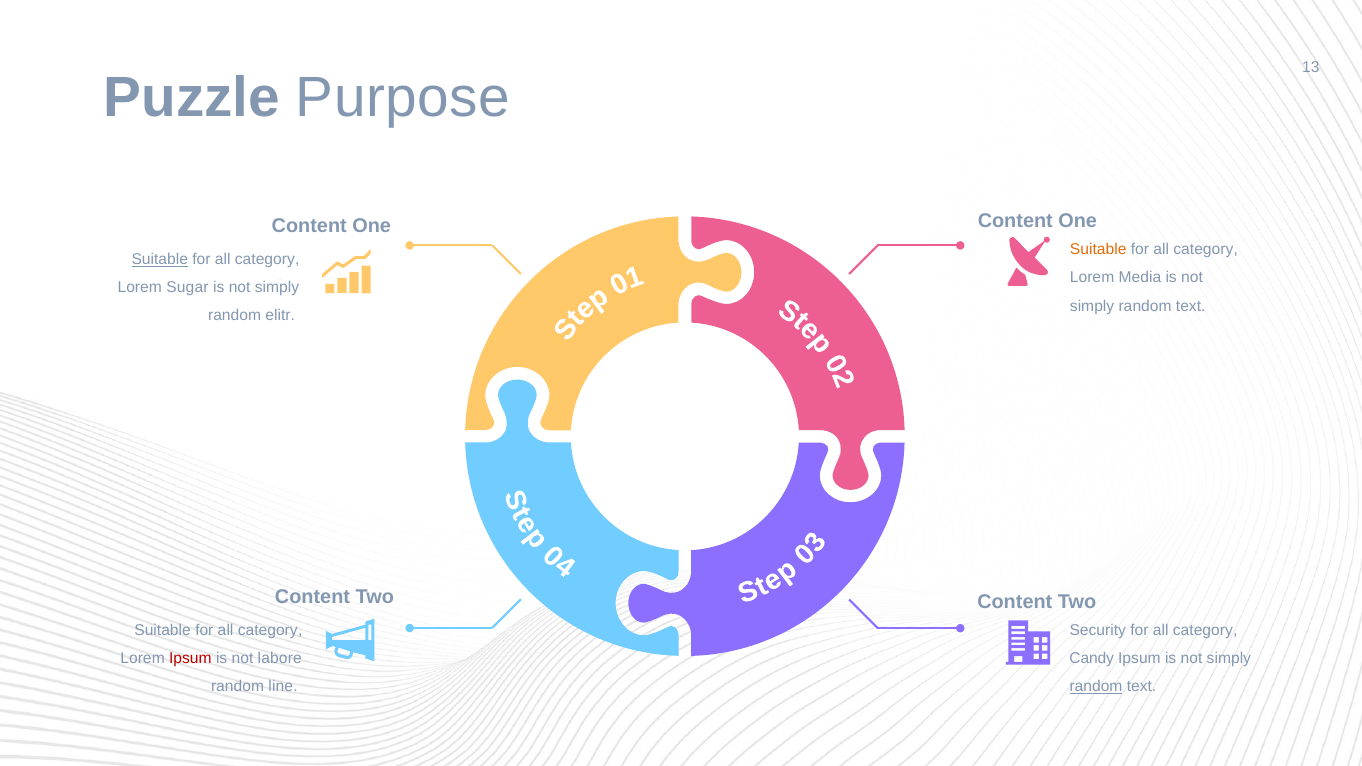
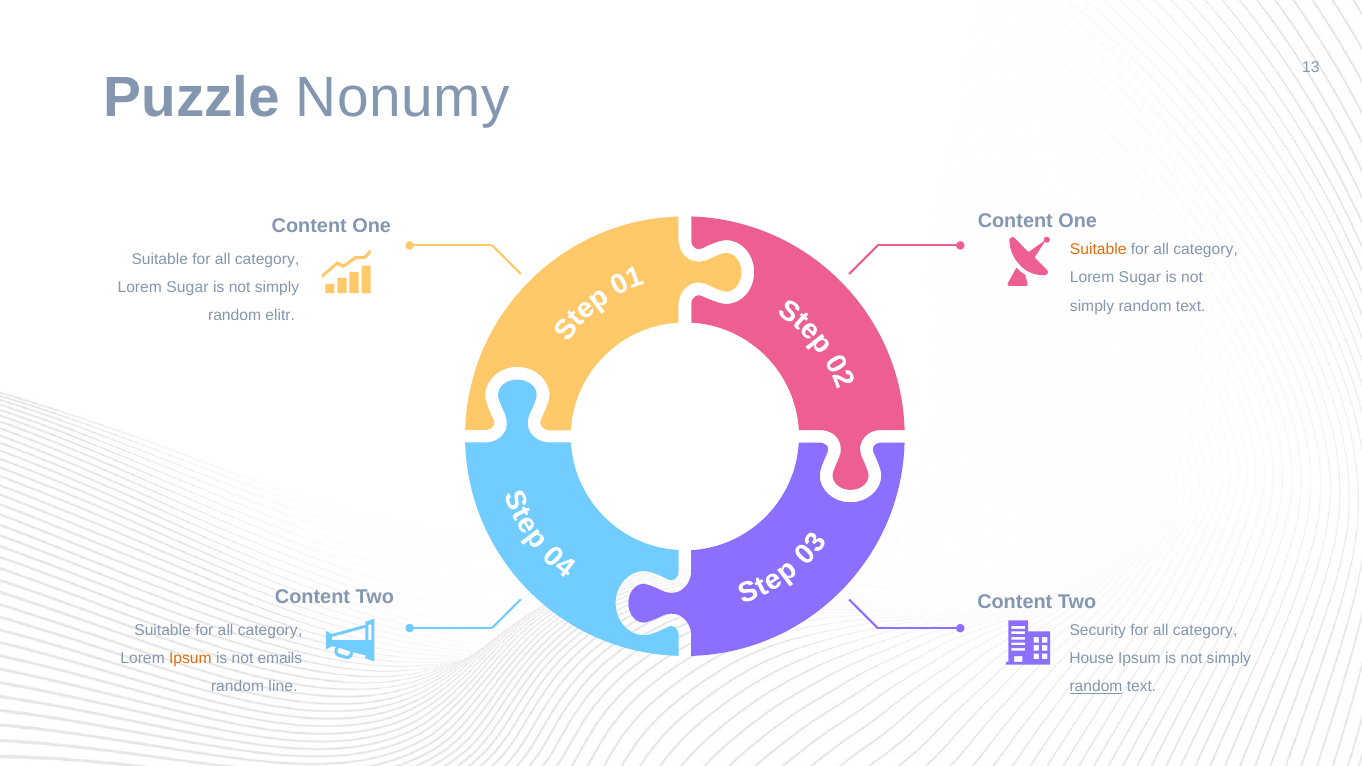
Purpose: Purpose -> Nonumy
Suitable at (160, 259) underline: present -> none
Media at (1140, 278): Media -> Sugar
Ipsum at (190, 659) colour: red -> orange
labore: labore -> emails
Candy: Candy -> House
